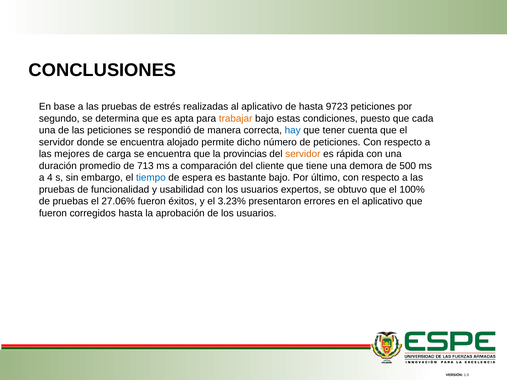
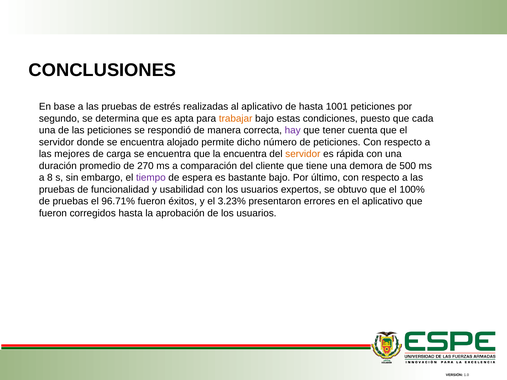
9723: 9723 -> 1001
hay colour: blue -> purple
la provincias: provincias -> encuentra
713: 713 -> 270
4: 4 -> 8
tiempo colour: blue -> purple
27.06%: 27.06% -> 96.71%
